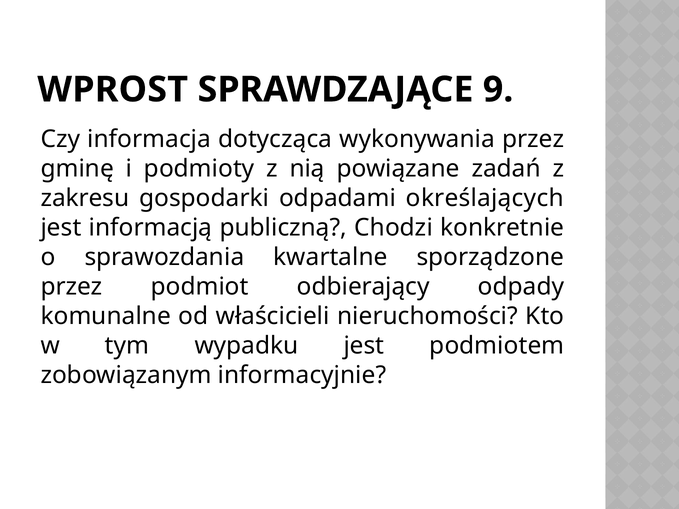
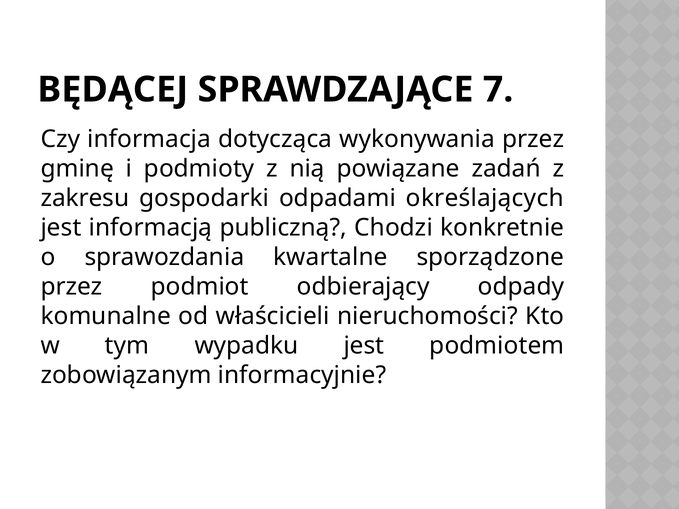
WPROST: WPROST -> BĘDĄCEJ
9: 9 -> 7
